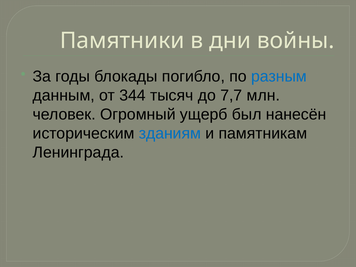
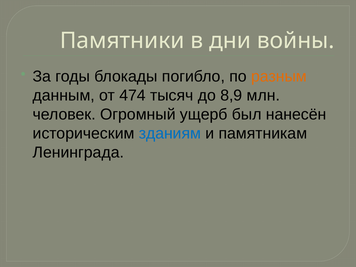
разным colour: blue -> orange
344: 344 -> 474
7,7: 7,7 -> 8,9
